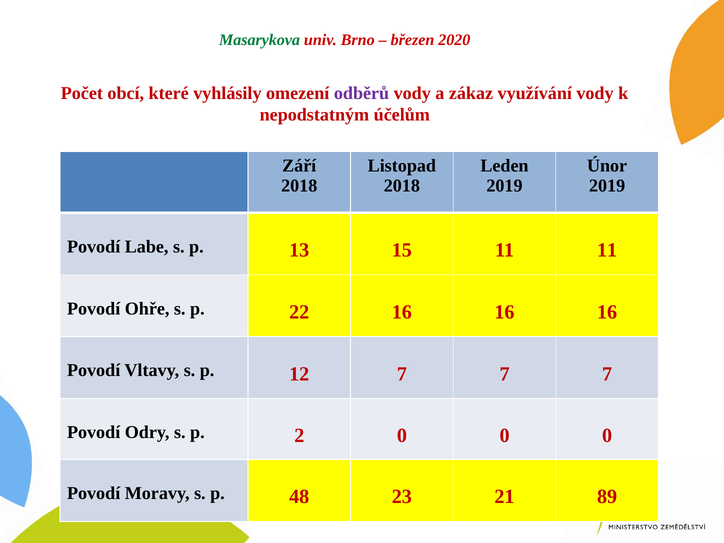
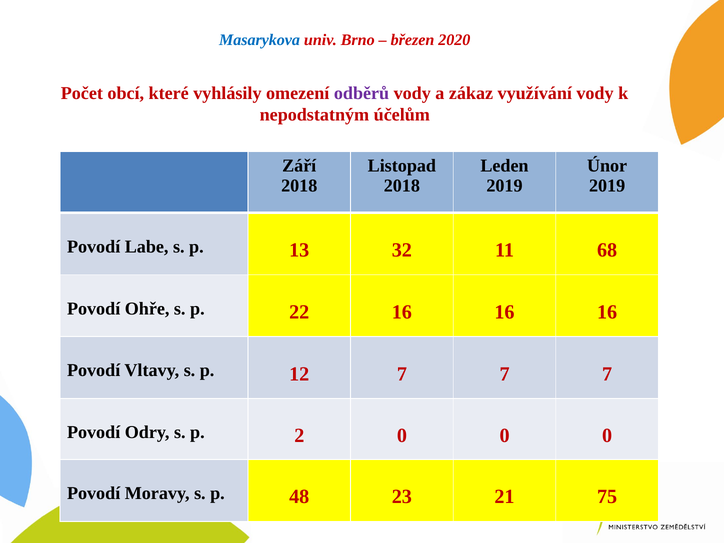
Masarykova colour: green -> blue
15: 15 -> 32
11 11: 11 -> 68
89: 89 -> 75
